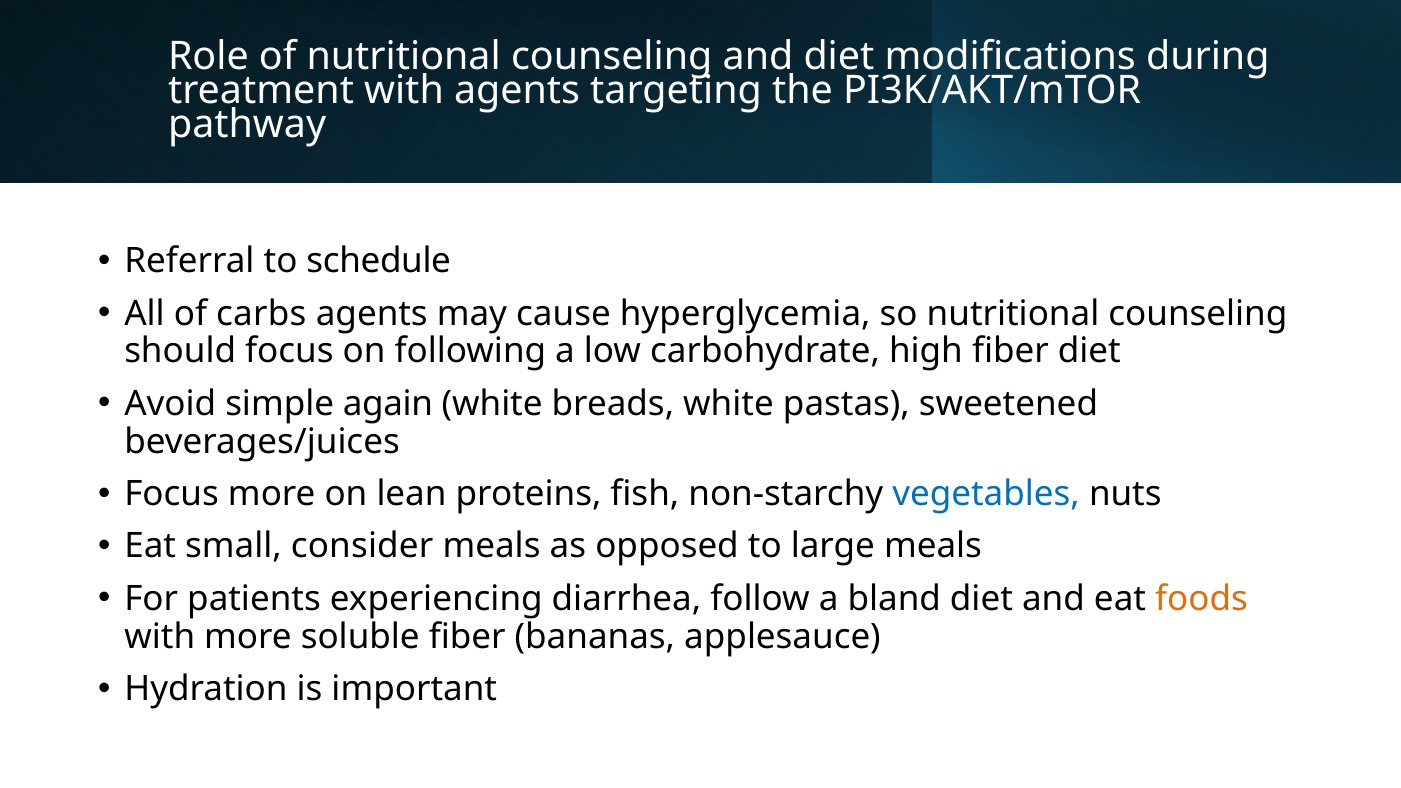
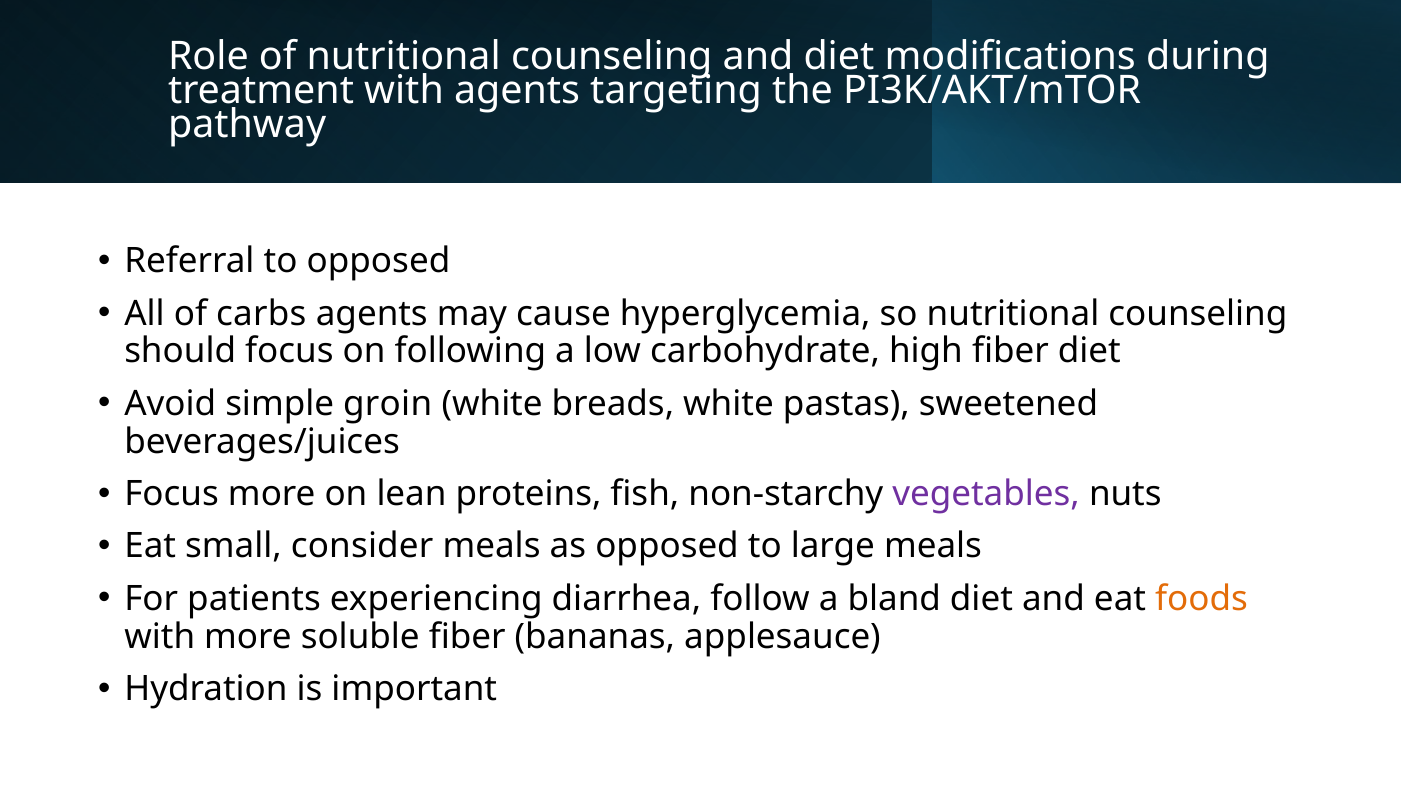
to schedule: schedule -> opposed
again: again -> groin
vegetables colour: blue -> purple
